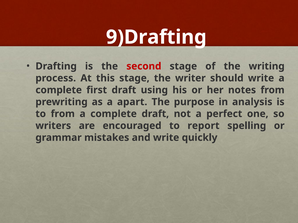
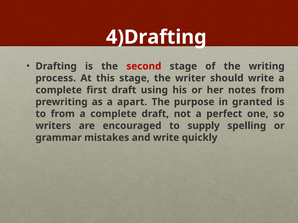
9)Drafting: 9)Drafting -> 4)Drafting
analysis: analysis -> granted
report: report -> supply
